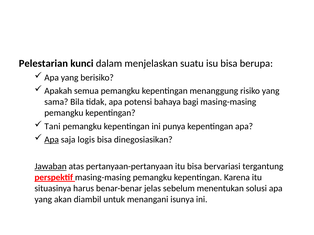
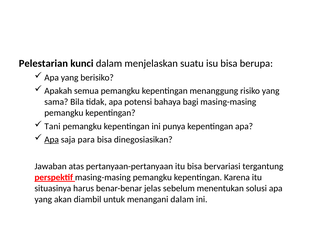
logis: logis -> para
Jawaban underline: present -> none
menangani isunya: isunya -> dalam
